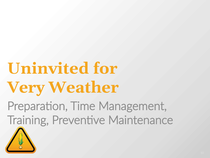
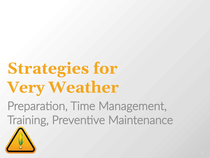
Uninvited: Uninvited -> Strategies
